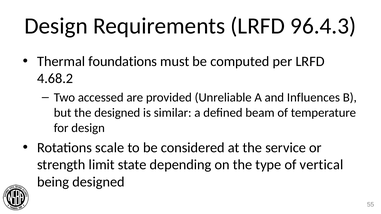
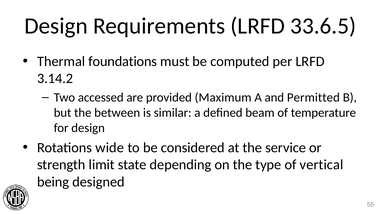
96.4.3: 96.4.3 -> 33.6.5
4.68.2: 4.68.2 -> 3.14.2
Unreliable: Unreliable -> Maximum
Influences: Influences -> Permitted
the designed: designed -> between
scale: scale -> wide
